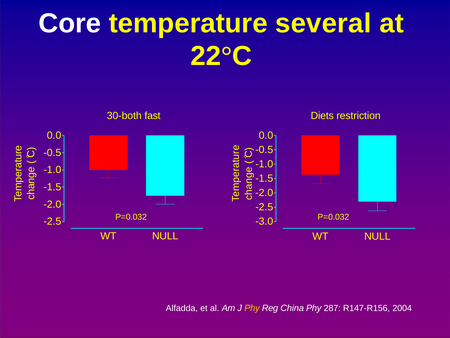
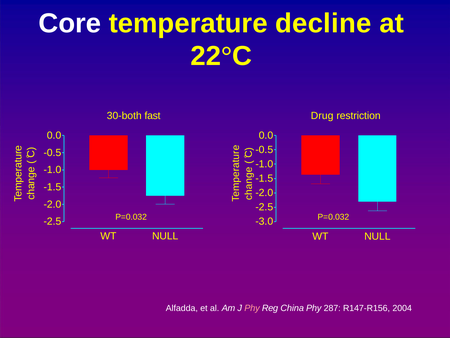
several: several -> decline
Diets: Diets -> Drug
Phy at (252, 308) colour: yellow -> pink
